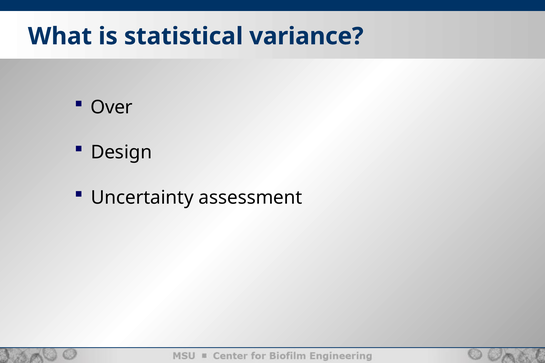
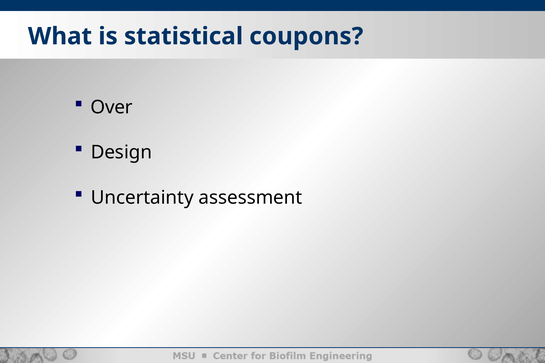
variance: variance -> coupons
